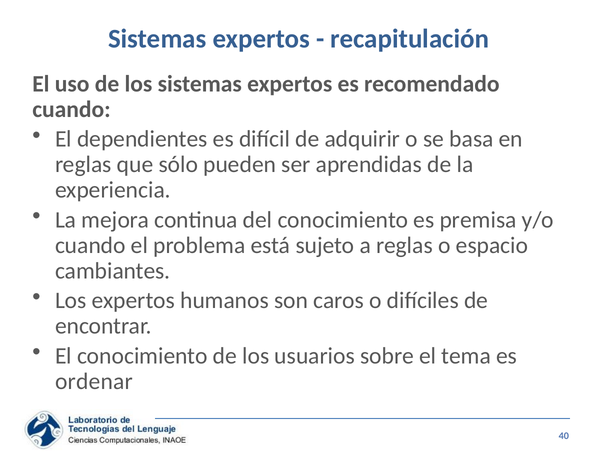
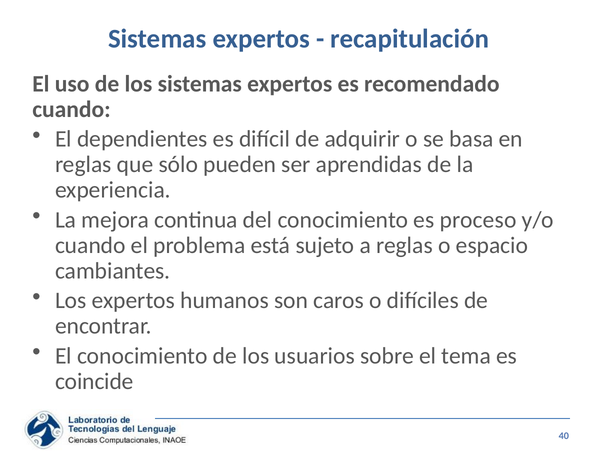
premisa: premisa -> proceso
ordenar: ordenar -> coincide
